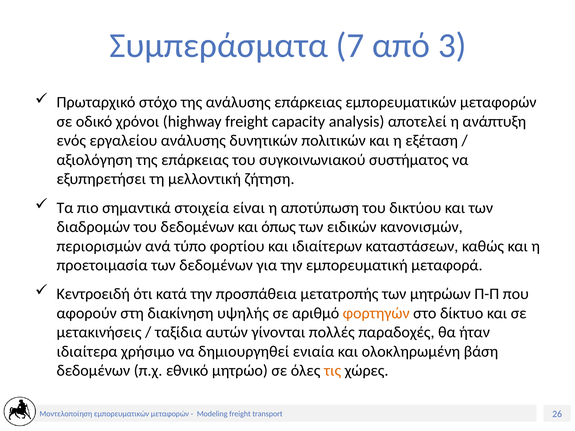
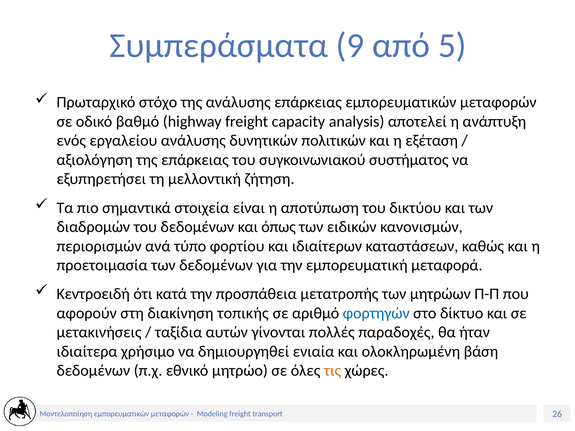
7: 7 -> 9
3: 3 -> 5
χρόνοι: χρόνοι -> βαθμό
υψηλής: υψηλής -> τοπικής
φορτηγών colour: orange -> blue
